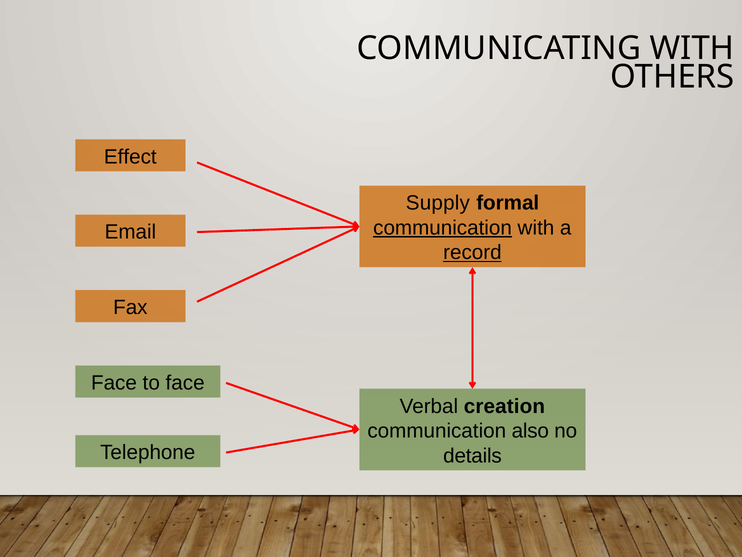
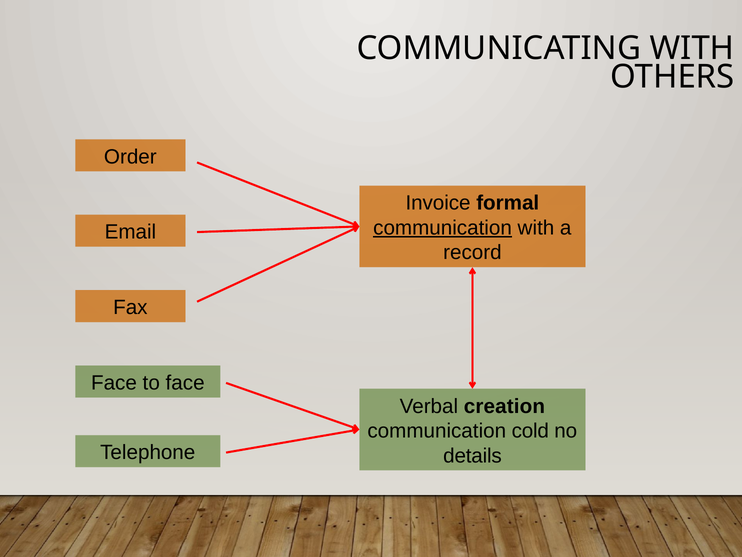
Effect: Effect -> Order
Supply: Supply -> Invoice
record underline: present -> none
also: also -> cold
